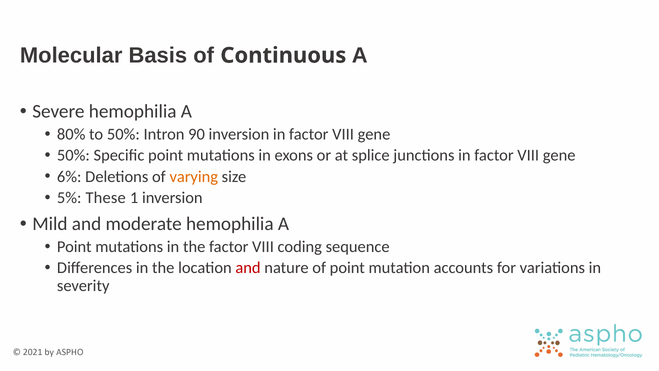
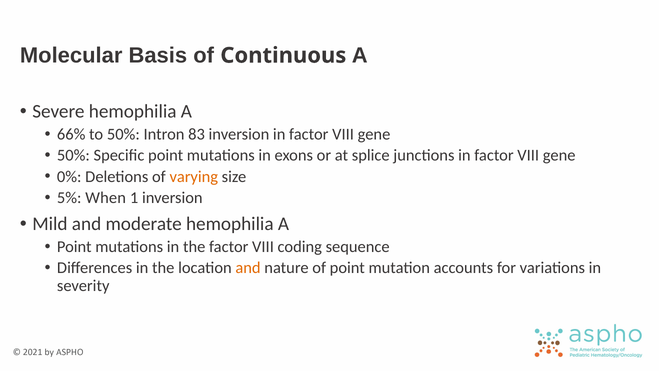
80%: 80% -> 66%
90: 90 -> 83
6%: 6% -> 0%
These: These -> When
and at (248, 268) colour: red -> orange
